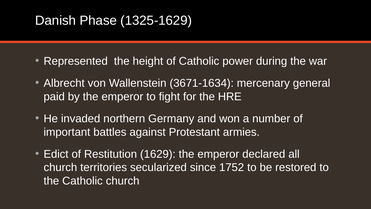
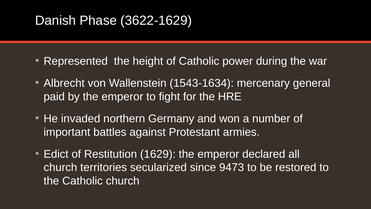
1325-1629: 1325-1629 -> 3622-1629
3671-1634: 3671-1634 -> 1543-1634
1752: 1752 -> 9473
